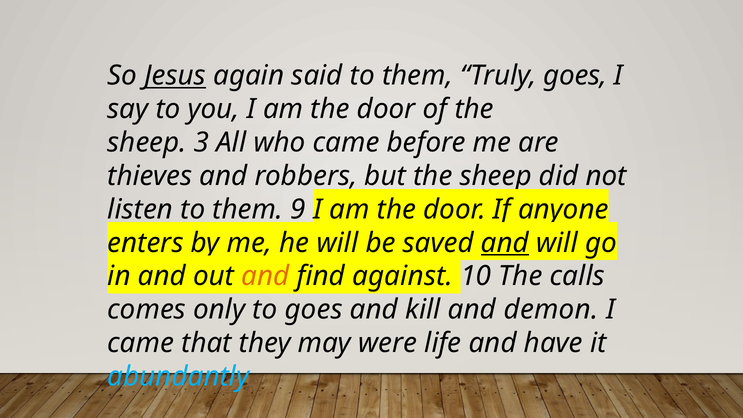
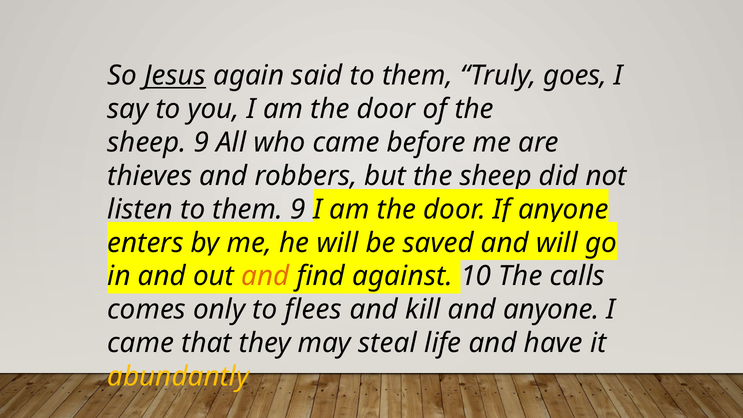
sheep 3: 3 -> 9
and at (505, 243) underline: present -> none
to goes: goes -> flees
and demon: demon -> anyone
were: were -> steal
abundantly colour: light blue -> yellow
